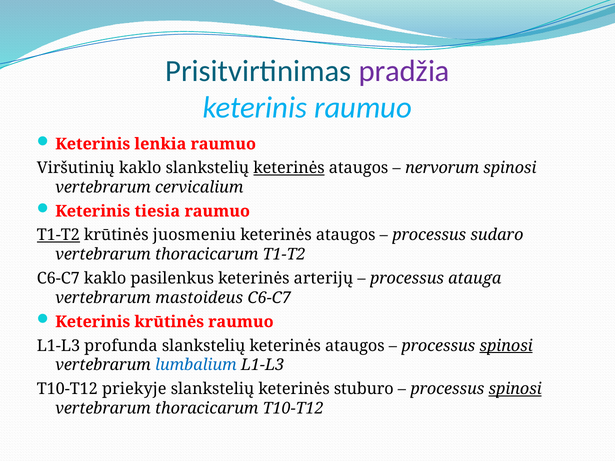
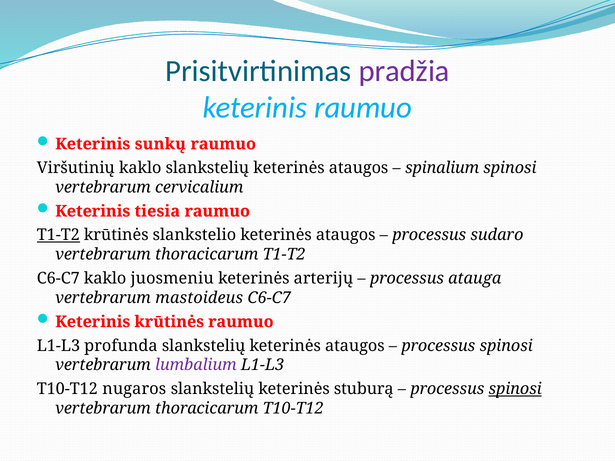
lenkia: lenkia -> sunkų
keterinės at (289, 168) underline: present -> none
nervorum: nervorum -> spinalium
juosmeniu: juosmeniu -> slankstelio
pasilenkus: pasilenkus -> juosmeniu
spinosi at (506, 346) underline: present -> none
lumbalium colour: blue -> purple
priekyje: priekyje -> nugaros
stuburo: stuburo -> stuburą
